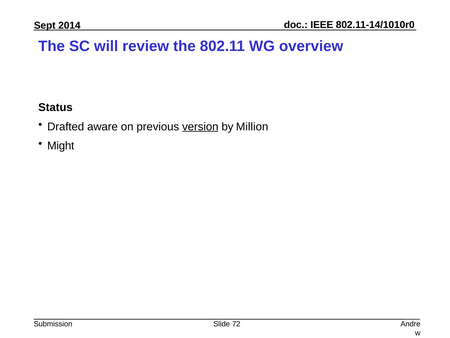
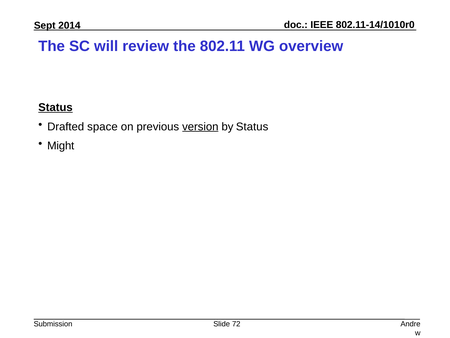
Status at (55, 107) underline: none -> present
aware: aware -> space
by Million: Million -> Status
